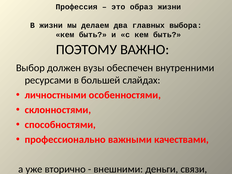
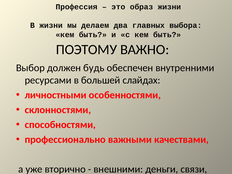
вузы: вузы -> будь
